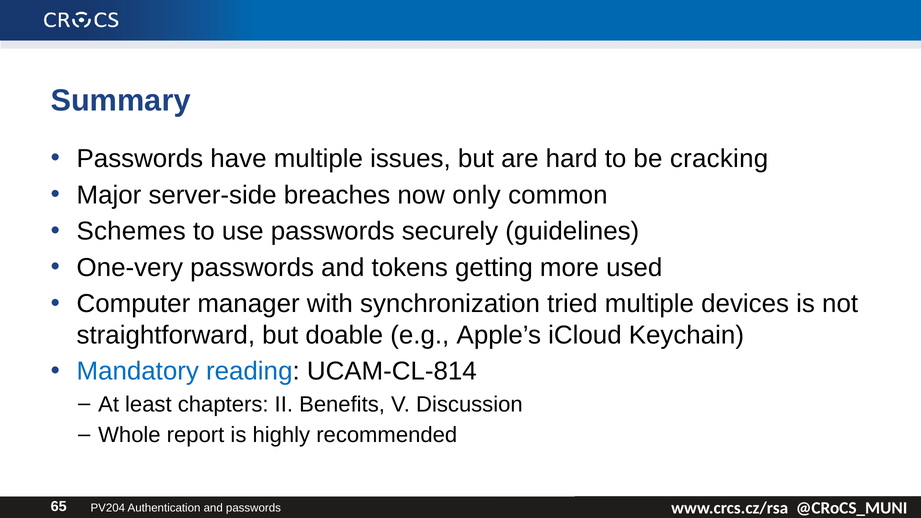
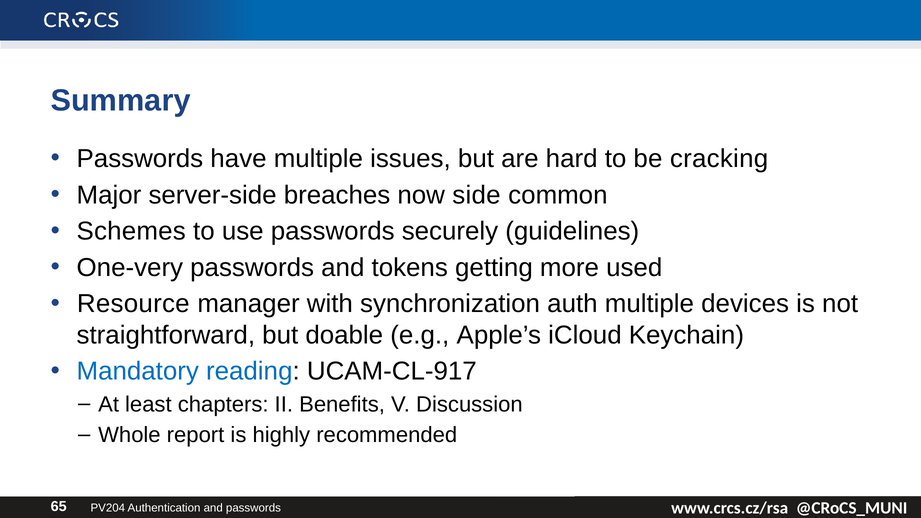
only: only -> side
Computer: Computer -> Resource
tried: tried -> auth
UCAM-CL-814: UCAM-CL-814 -> UCAM-CL-917
